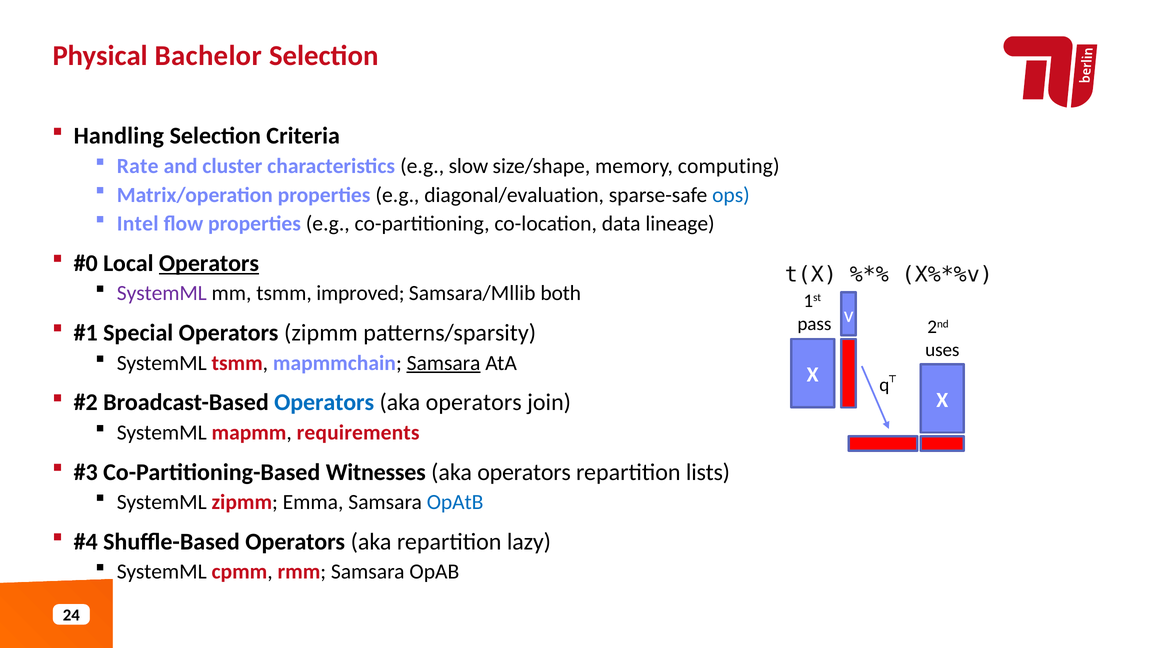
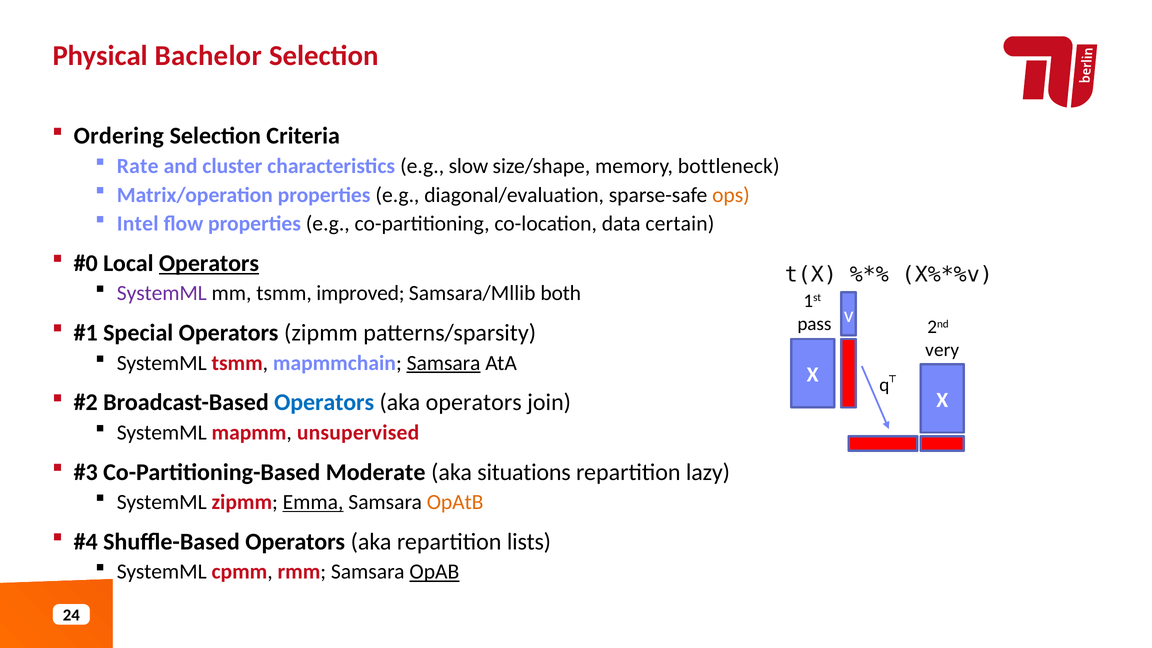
Handling: Handling -> Ordering
computing: computing -> bottleneck
ops colour: blue -> orange
lineage: lineage -> certain
uses: uses -> very
requirements: requirements -> unsupervised
Witnesses: Witnesses -> Moderate
operators at (524, 472): operators -> situations
lists: lists -> lazy
Emma underline: none -> present
OpAtB colour: blue -> orange
lazy: lazy -> lists
OpAB underline: none -> present
